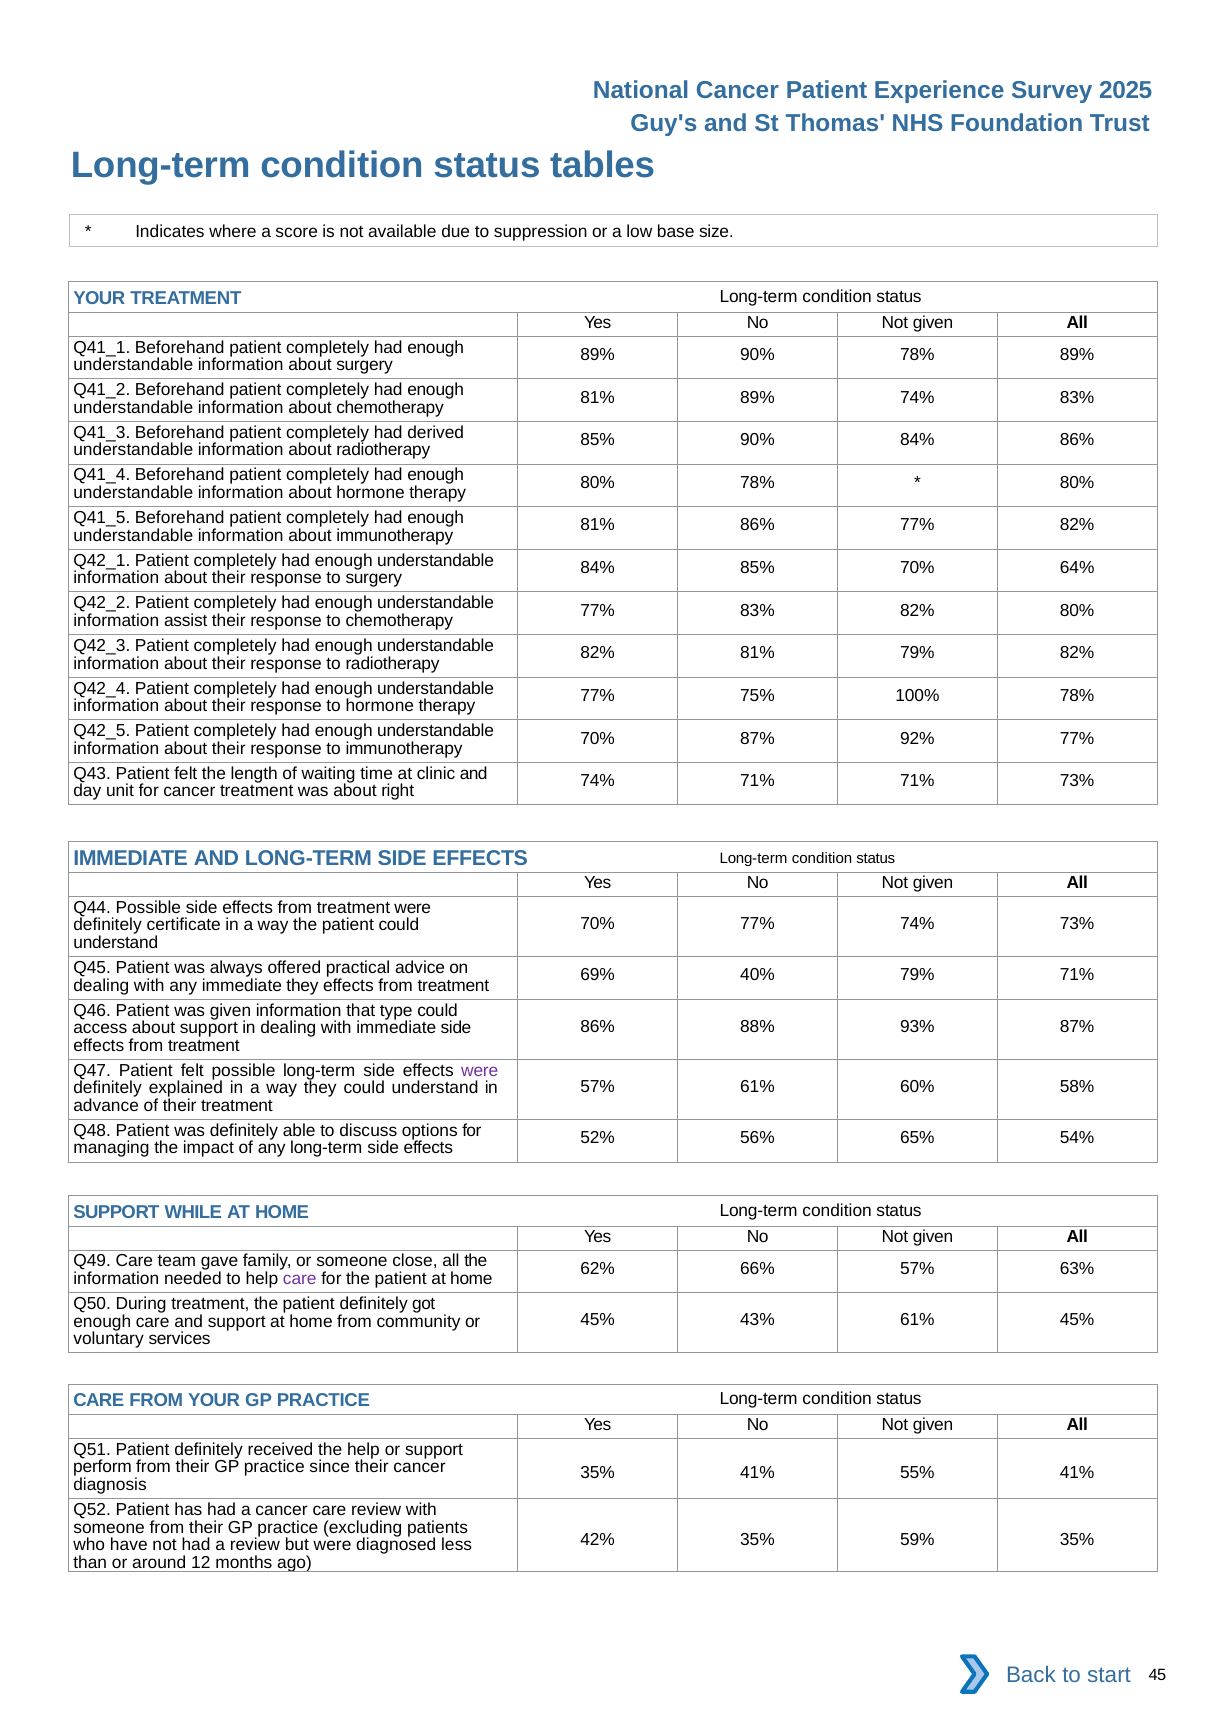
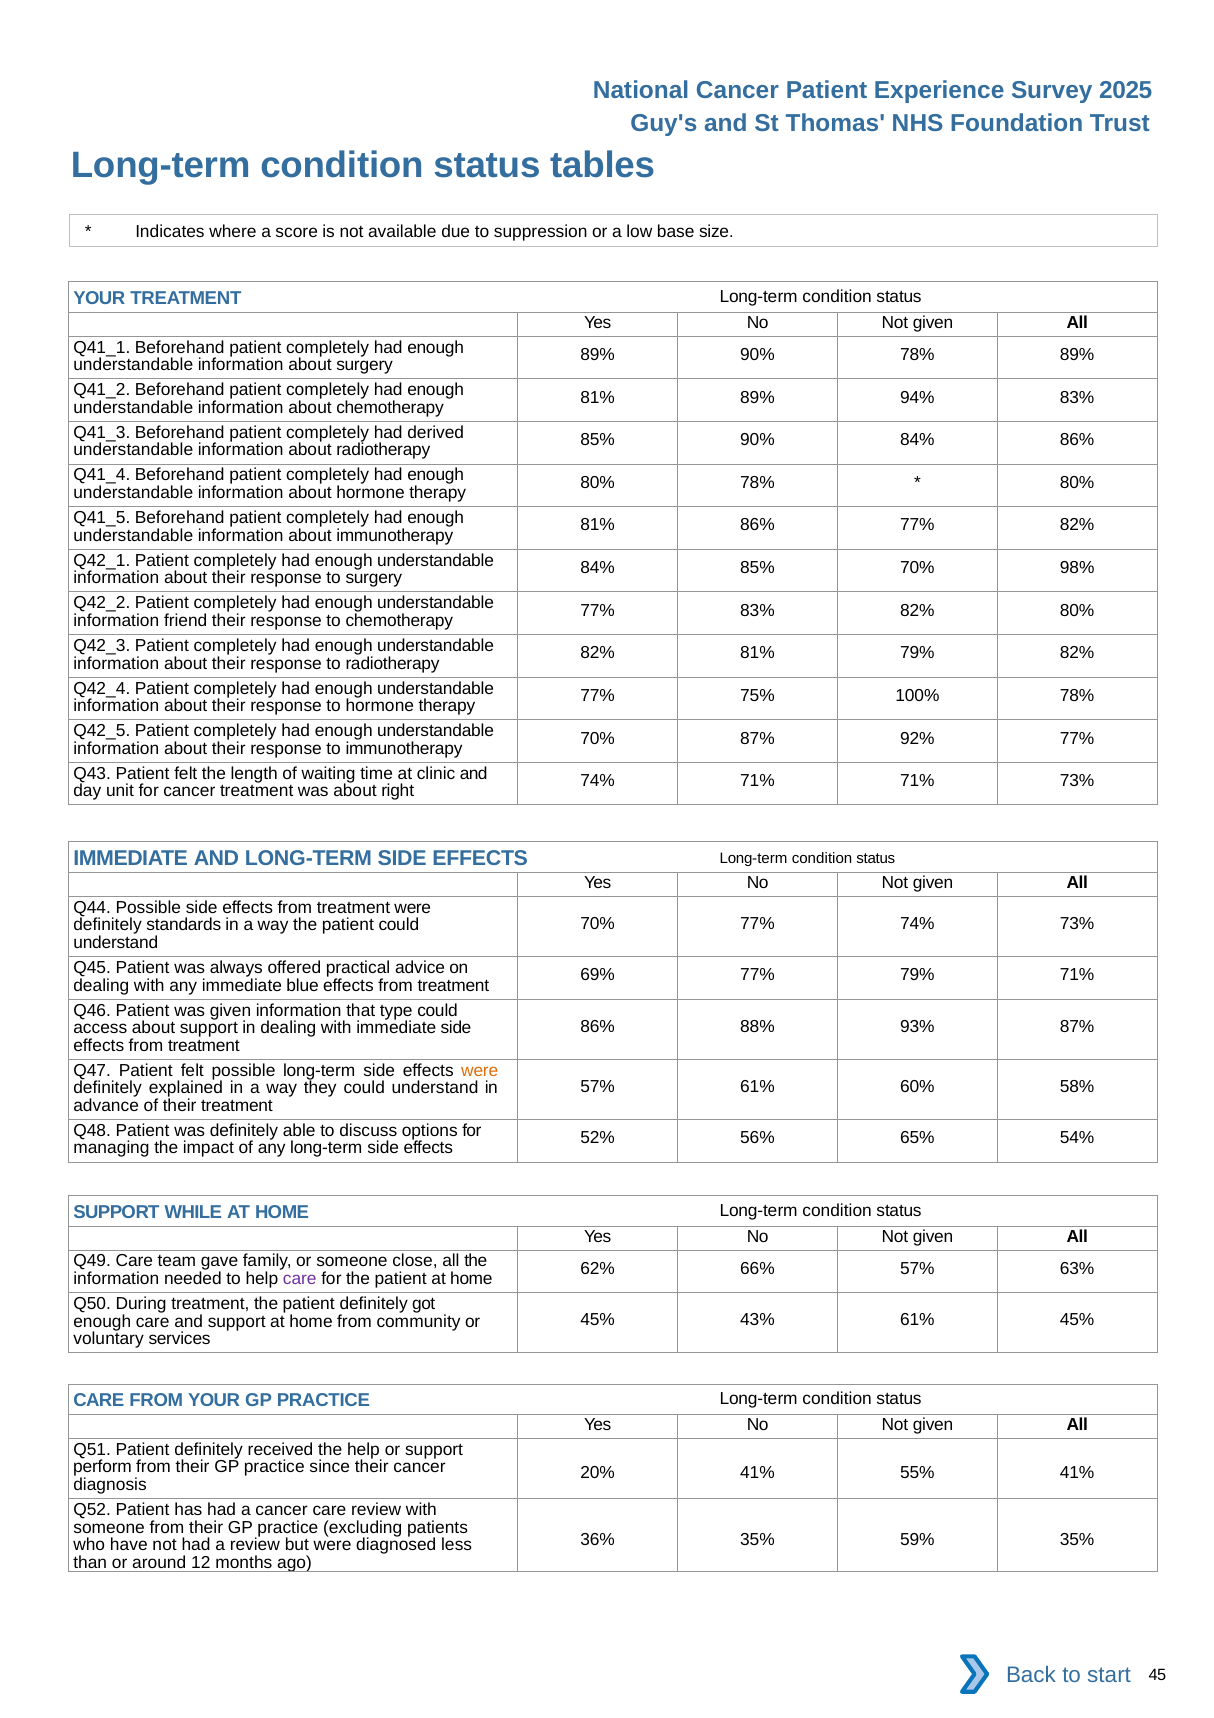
89% 74%: 74% -> 94%
64%: 64% -> 98%
assist: assist -> friend
certificate: certificate -> standards
69% 40%: 40% -> 77%
immediate they: they -> blue
were at (480, 1071) colour: purple -> orange
35% at (598, 1473): 35% -> 20%
42%: 42% -> 36%
